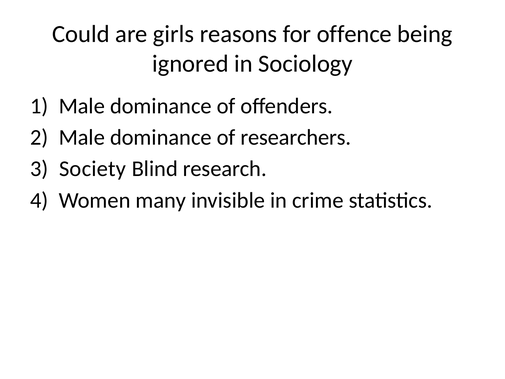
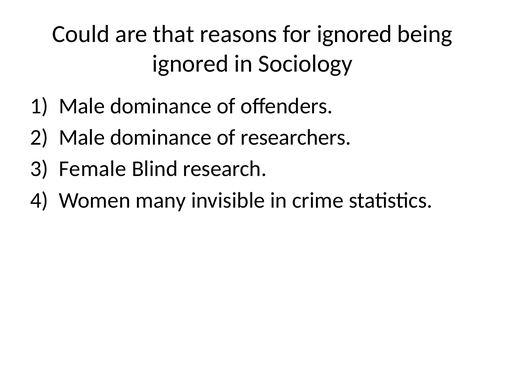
girls: girls -> that
for offence: offence -> ignored
Society: Society -> Female
